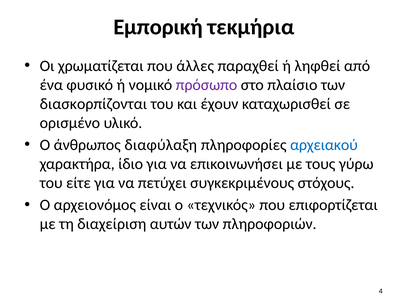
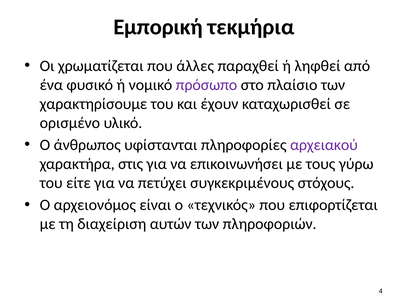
διασκορπίζονται: διασκορπίζονται -> χαρακτηρίσουμε
διαφύλαξη: διαφύλαξη -> υφίστανται
αρχειακού colour: blue -> purple
ίδιο: ίδιο -> στις
